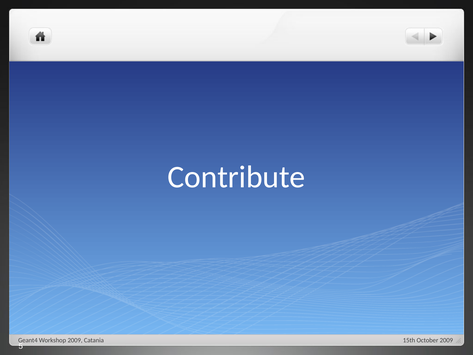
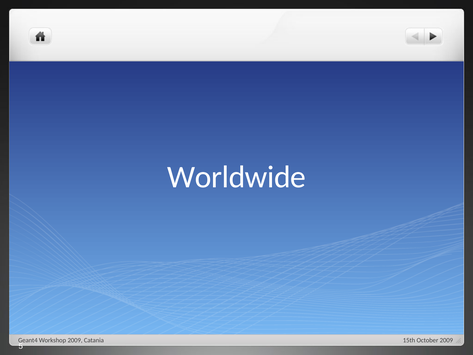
Contribute: Contribute -> Worldwide
